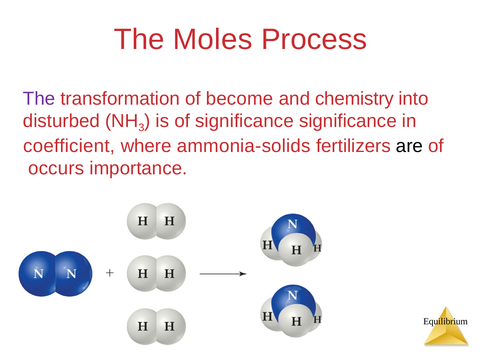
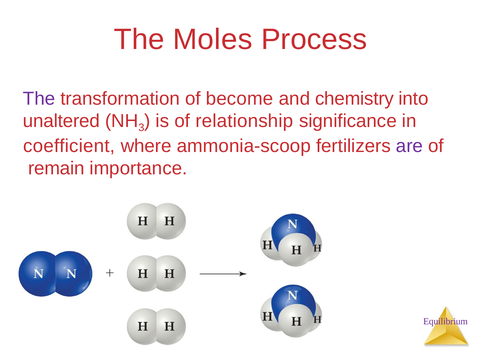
disturbed: disturbed -> unaltered
of significance: significance -> relationship
ammonia-solids: ammonia-solids -> ammonia-scoop
are colour: black -> purple
occurs: occurs -> remain
Equilibrium colour: black -> purple
